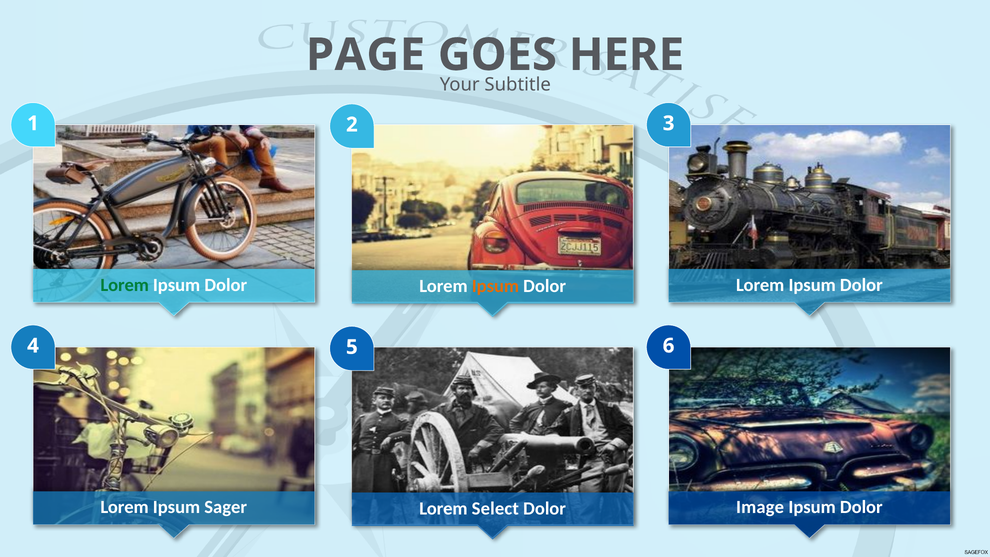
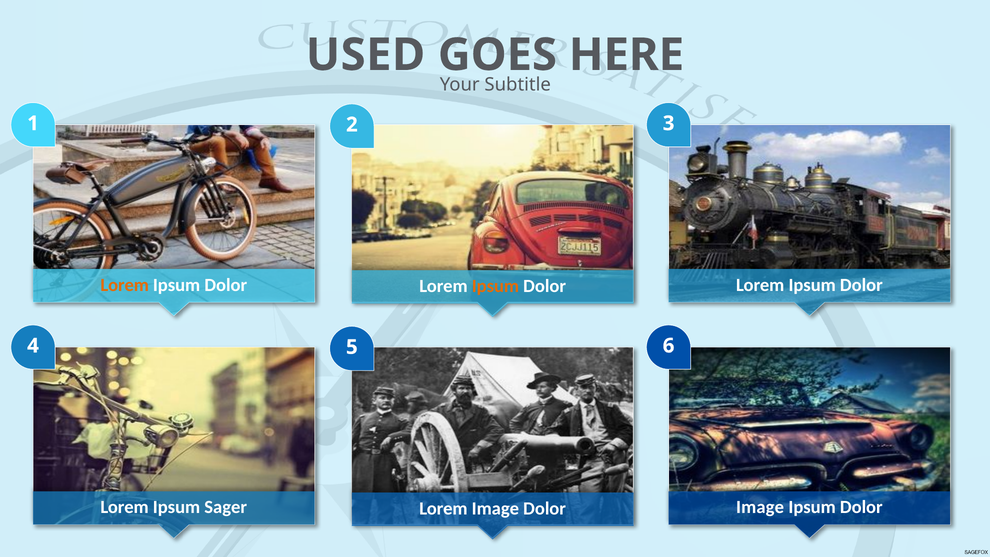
PAGE: PAGE -> USED
Lorem at (125, 285) colour: green -> orange
Lorem Select: Select -> Image
